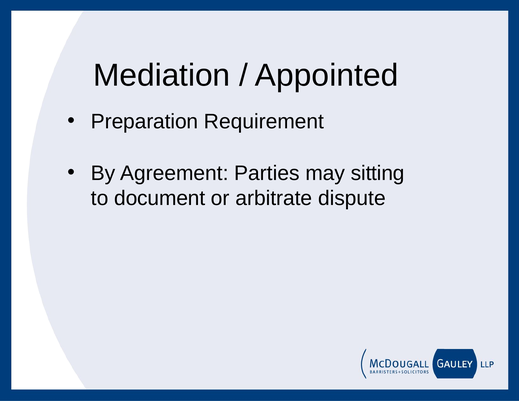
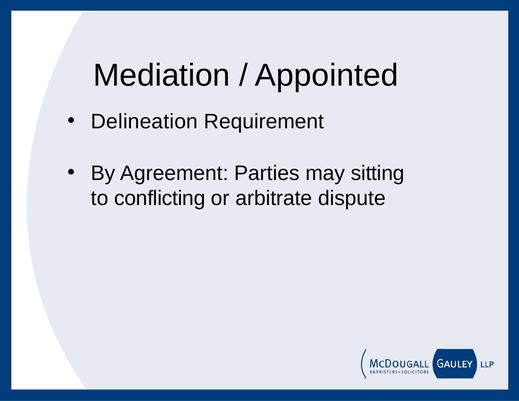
Preparation: Preparation -> Delineation
document: document -> conflicting
